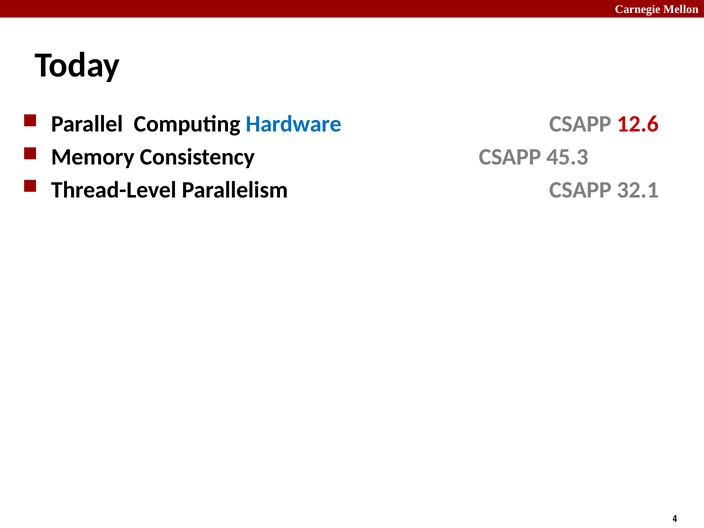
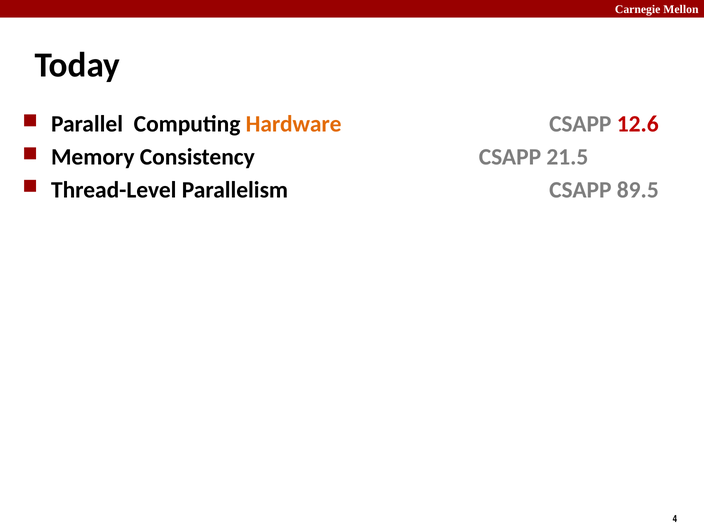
Hardware colour: blue -> orange
45.3: 45.3 -> 21.5
32.1: 32.1 -> 89.5
